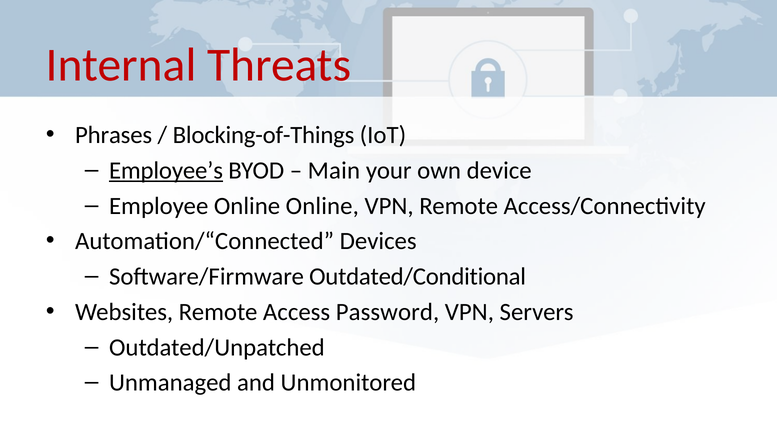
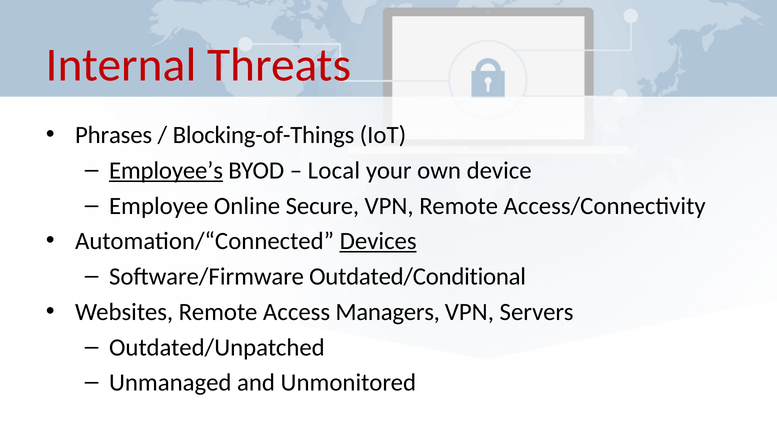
Main: Main -> Local
Online Online: Online -> Secure
Devices underline: none -> present
Password: Password -> Managers
